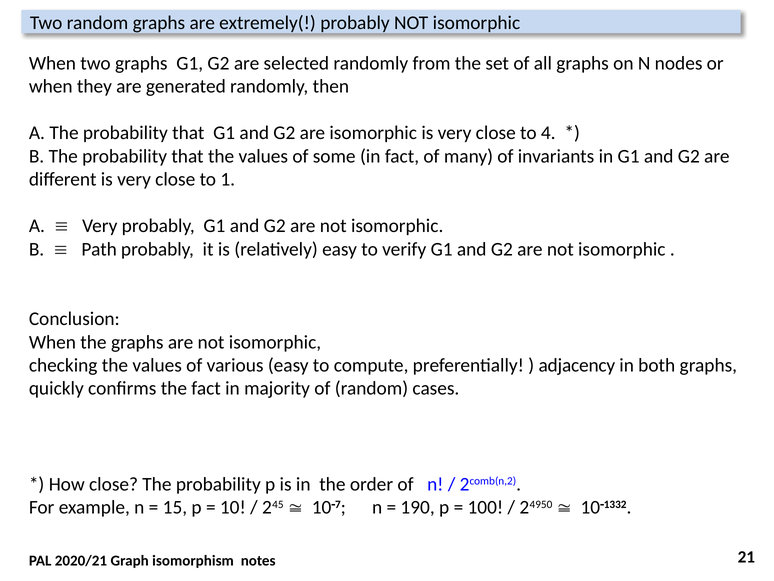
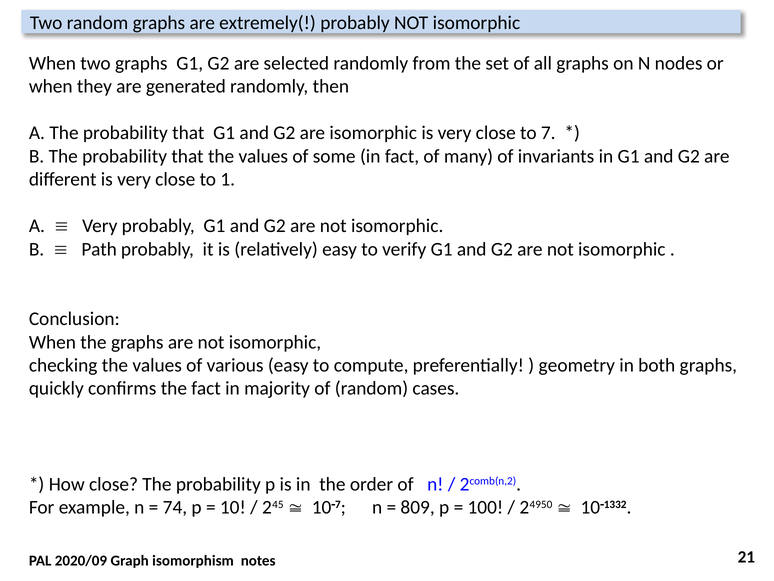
4: 4 -> 7
adjacency: adjacency -> geometry
15: 15 -> 74
190: 190 -> 809
2020/21: 2020/21 -> 2020/09
